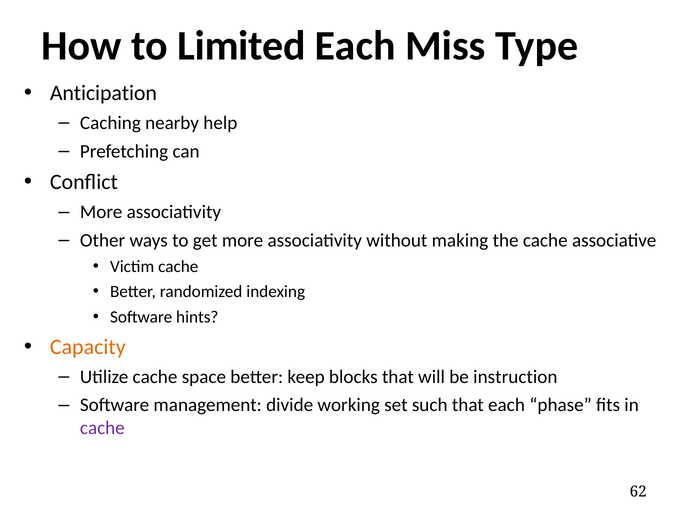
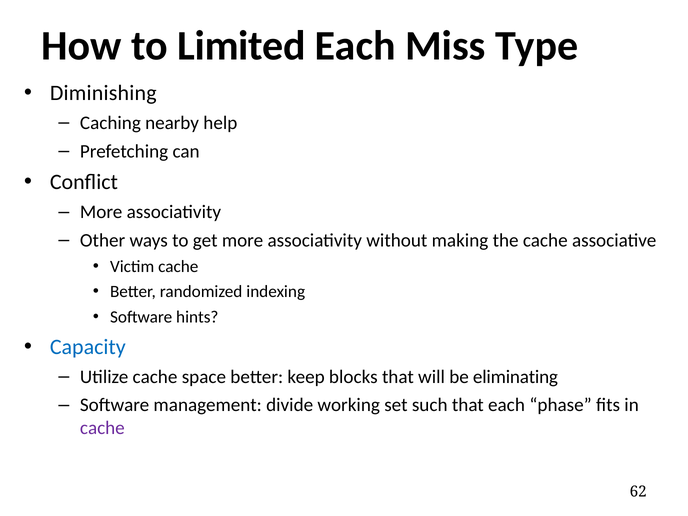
Anticipation: Anticipation -> Diminishing
Capacity colour: orange -> blue
instruction: instruction -> eliminating
